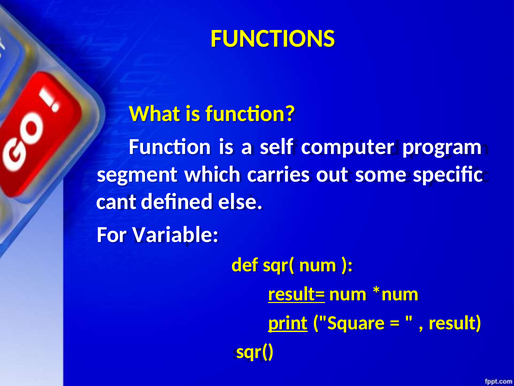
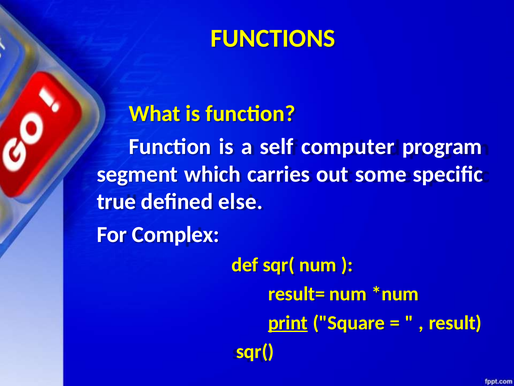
cant: cant -> true
Variable: Variable -> Complex
result= underline: present -> none
